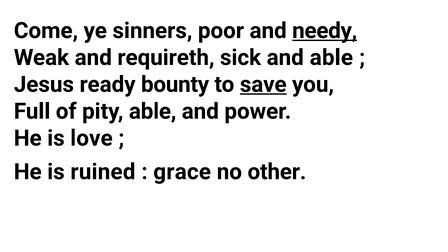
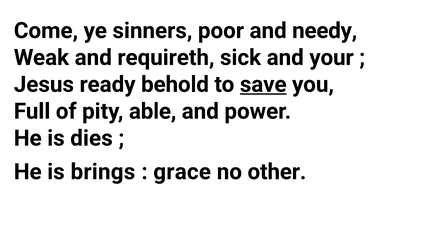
needy underline: present -> none
and able: able -> your
bounty: bounty -> behold
love: love -> dies
ruined: ruined -> brings
